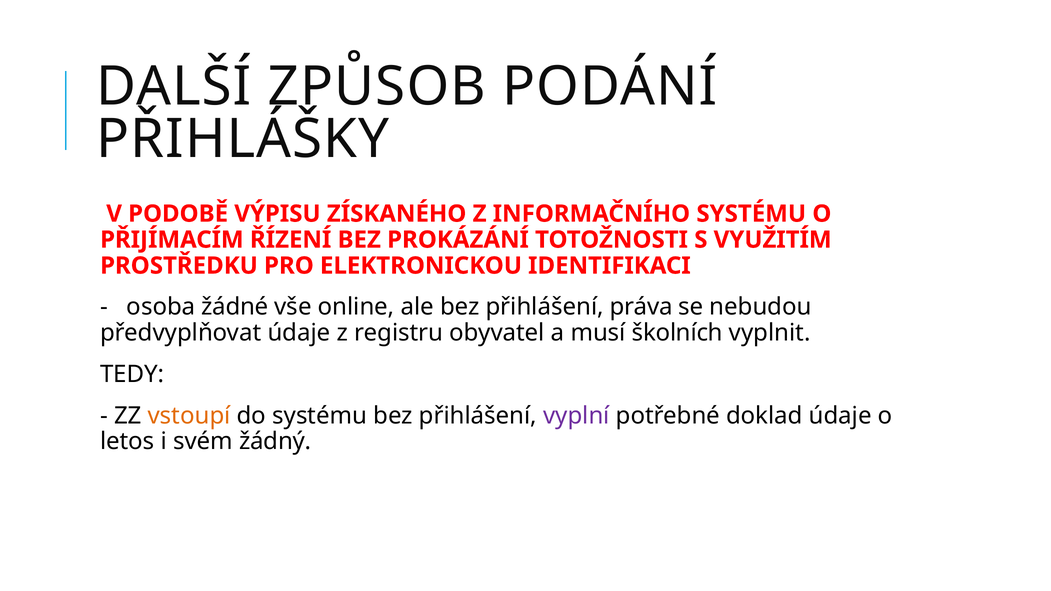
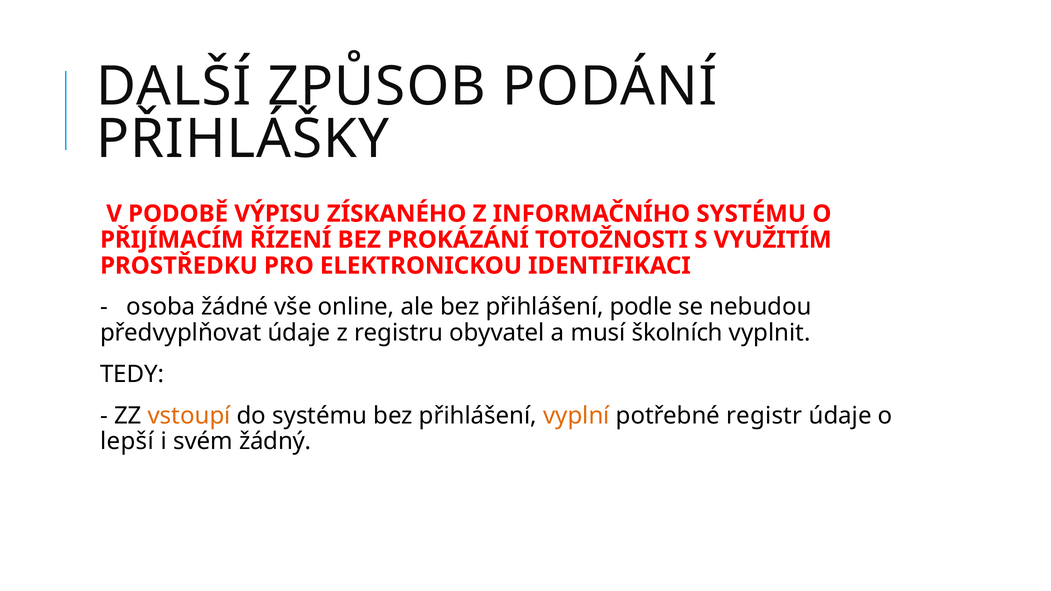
práva: práva -> podle
vyplní colour: purple -> orange
doklad: doklad -> registr
letos: letos -> lepší
